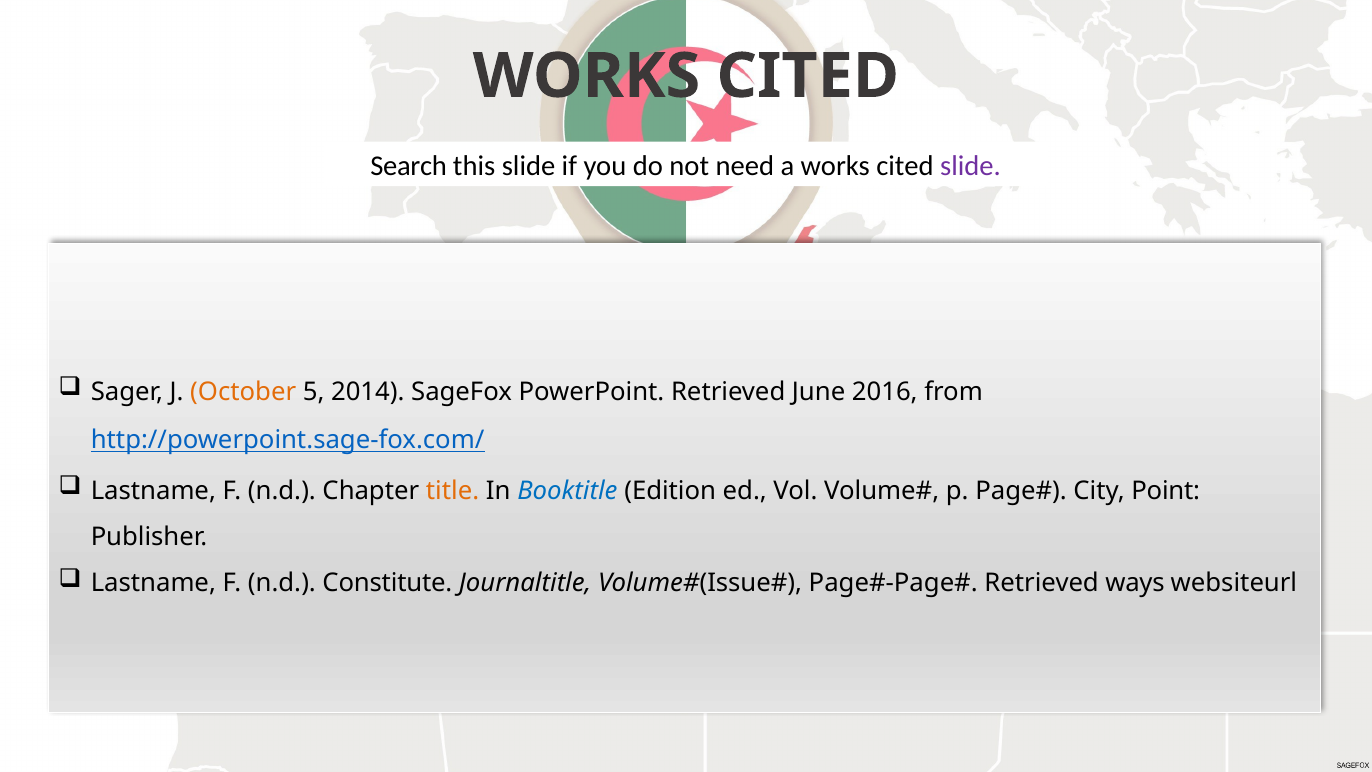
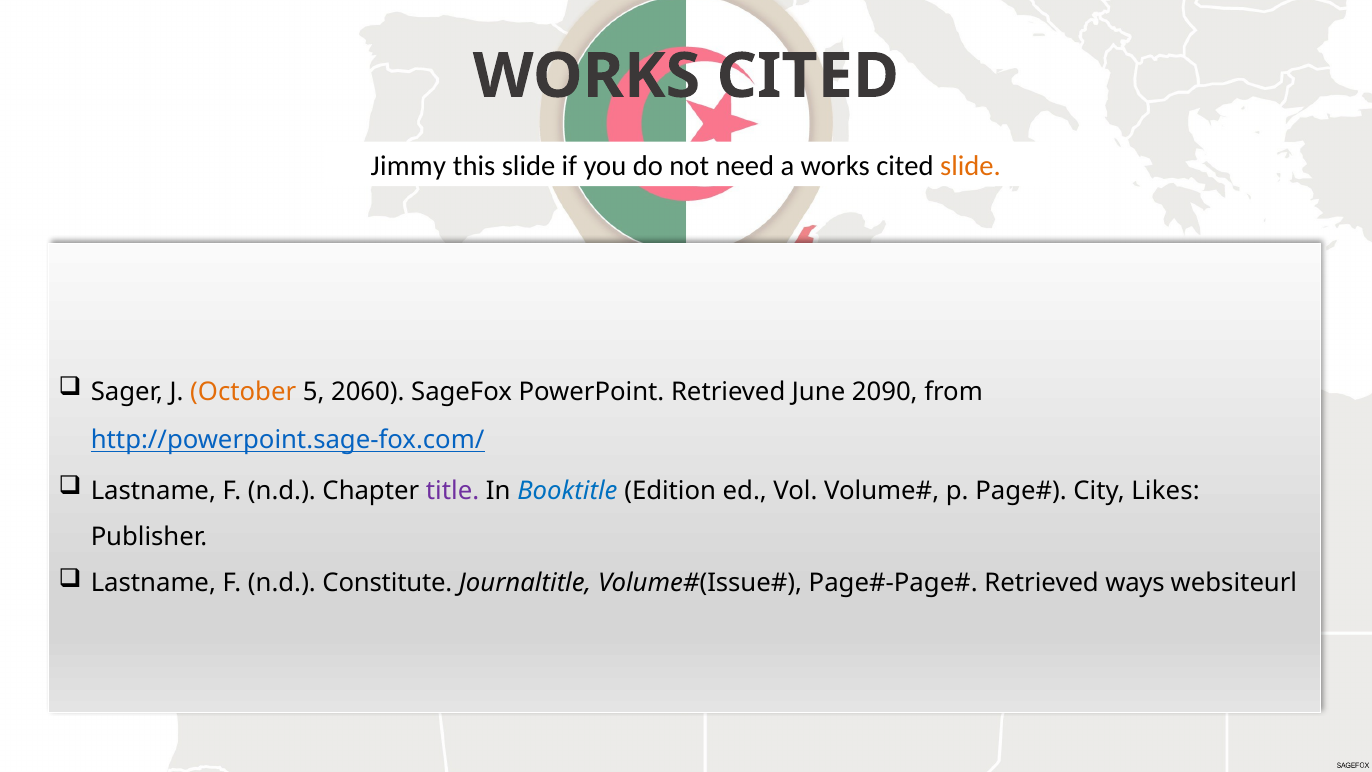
Search: Search -> Jimmy
slide at (970, 166) colour: purple -> orange
2014: 2014 -> 2060
2016: 2016 -> 2090
title colour: orange -> purple
Point: Point -> Likes
